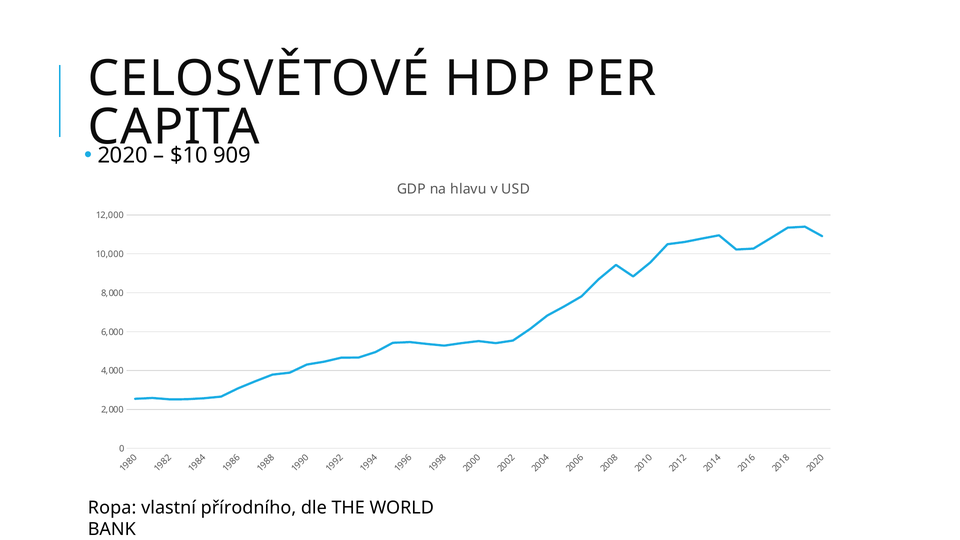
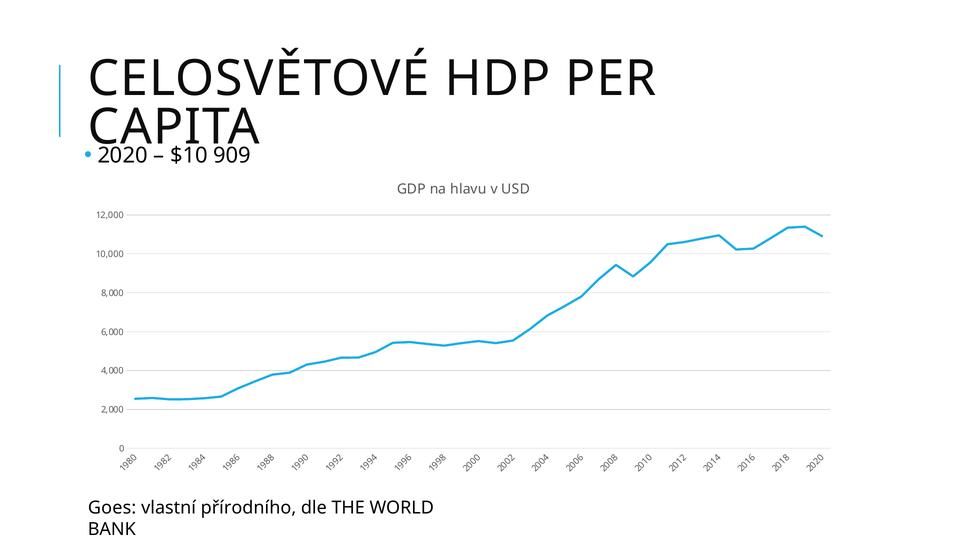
Ropa: Ropa -> Goes
